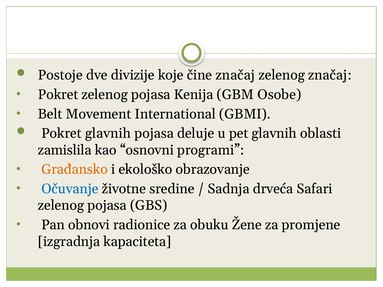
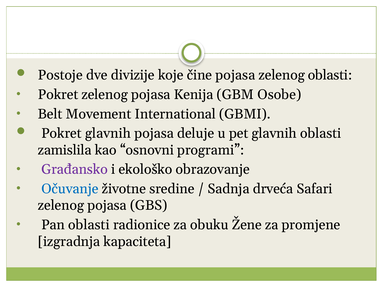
čine značaj: značaj -> pojasa
zelenog značaj: značaj -> oblasti
Građansko colour: orange -> purple
Pan obnovi: obnovi -> oblasti
